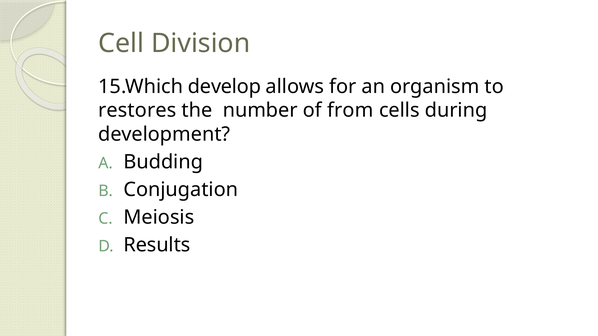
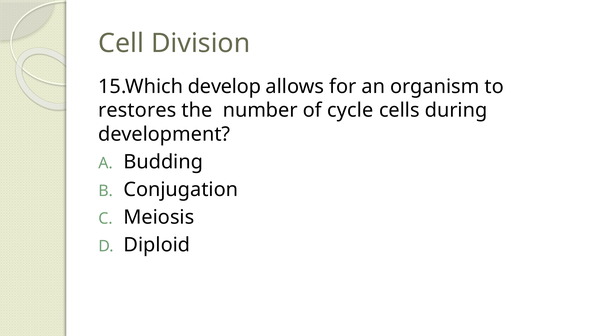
from: from -> cycle
Results: Results -> Diploid
